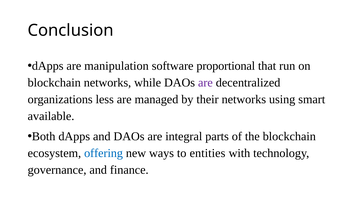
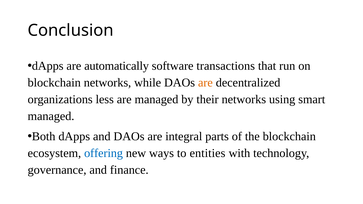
manipulation: manipulation -> automatically
proportional: proportional -> transactions
are at (205, 83) colour: purple -> orange
available at (51, 116): available -> managed
